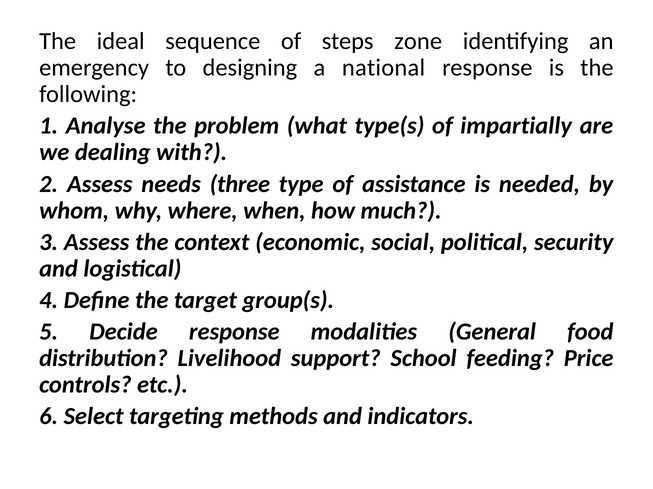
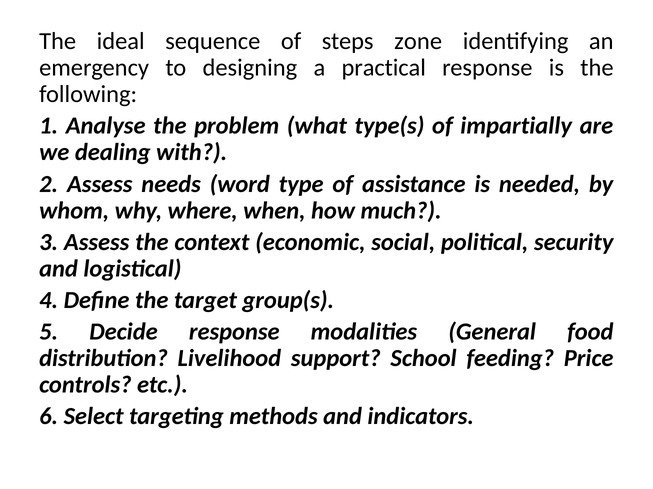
national: national -> practical
three: three -> word
